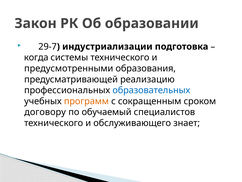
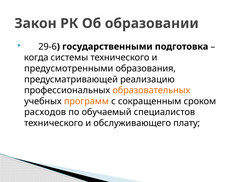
29-7: 29-7 -> 29-6
индустриализации: индустриализации -> государственными
образовательных colour: blue -> orange
договору: договору -> расходов
знает: знает -> плату
